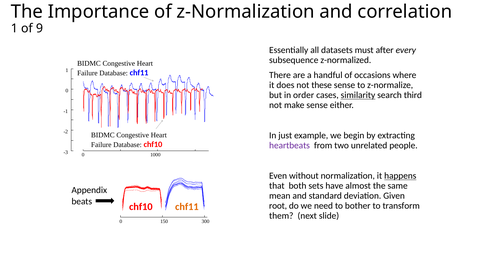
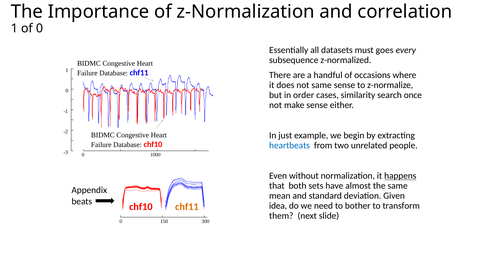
of 9: 9 -> 0
after: after -> goes
not these: these -> same
similarity underline: present -> none
third: third -> once
heartbeats colour: purple -> blue
root: root -> idea
